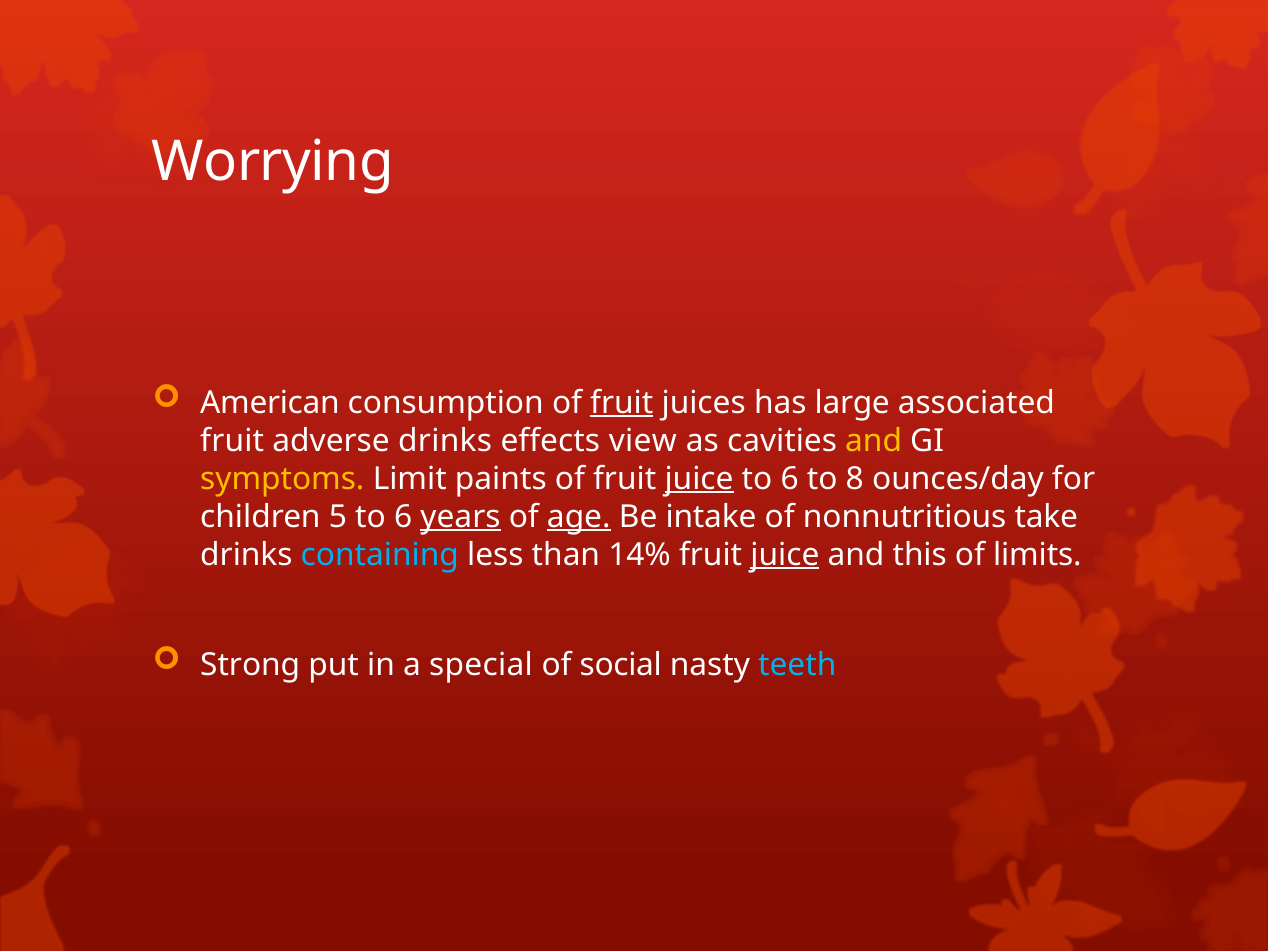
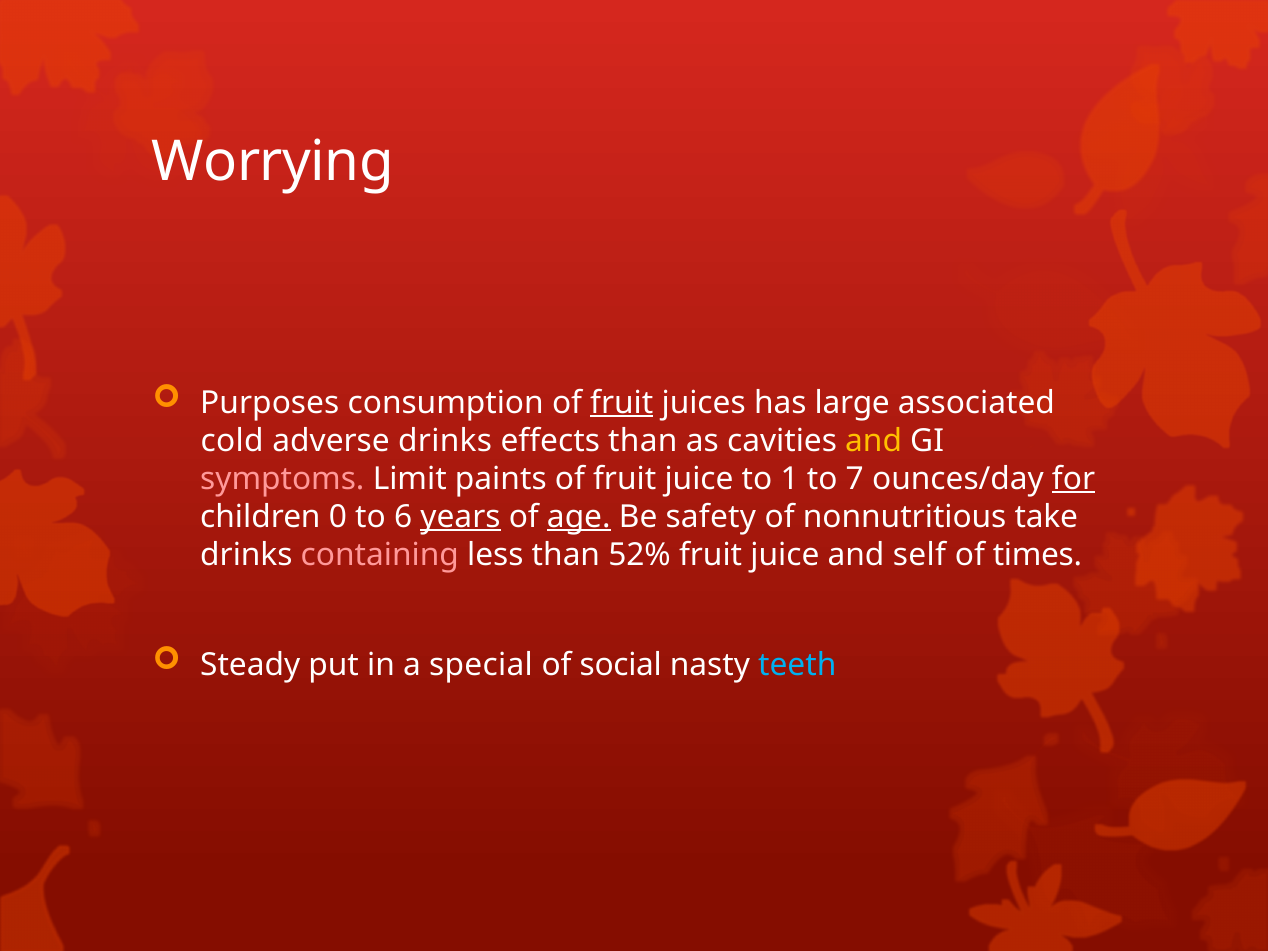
American: American -> Purposes
fruit at (232, 441): fruit -> cold
effects view: view -> than
symptoms colour: yellow -> pink
juice at (699, 479) underline: present -> none
6 at (790, 479): 6 -> 1
8: 8 -> 7
for underline: none -> present
5: 5 -> 0
intake: intake -> safety
containing colour: light blue -> pink
14%: 14% -> 52%
juice at (785, 555) underline: present -> none
this: this -> self
limits: limits -> times
Strong: Strong -> Steady
